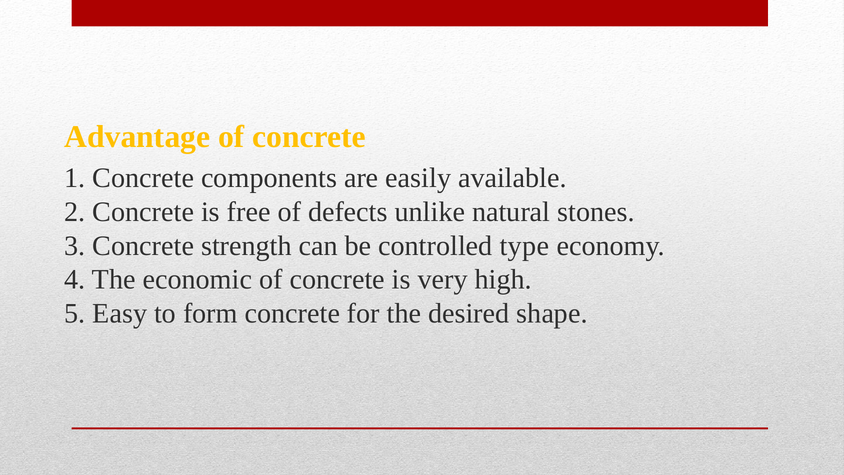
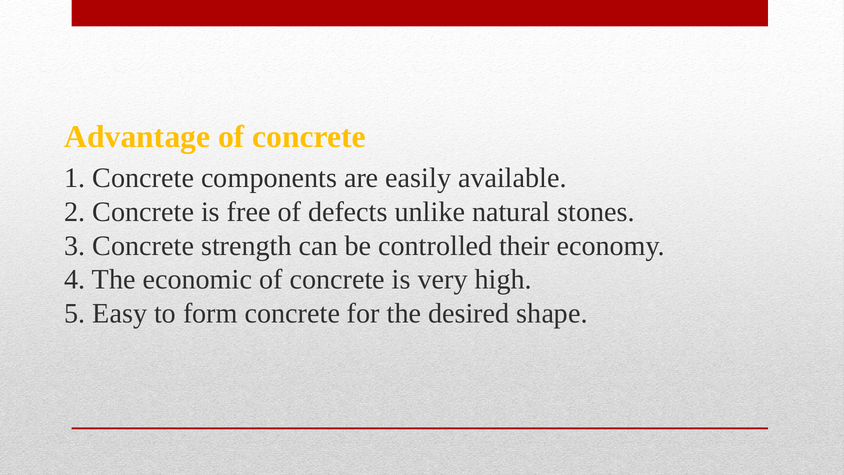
type: type -> their
